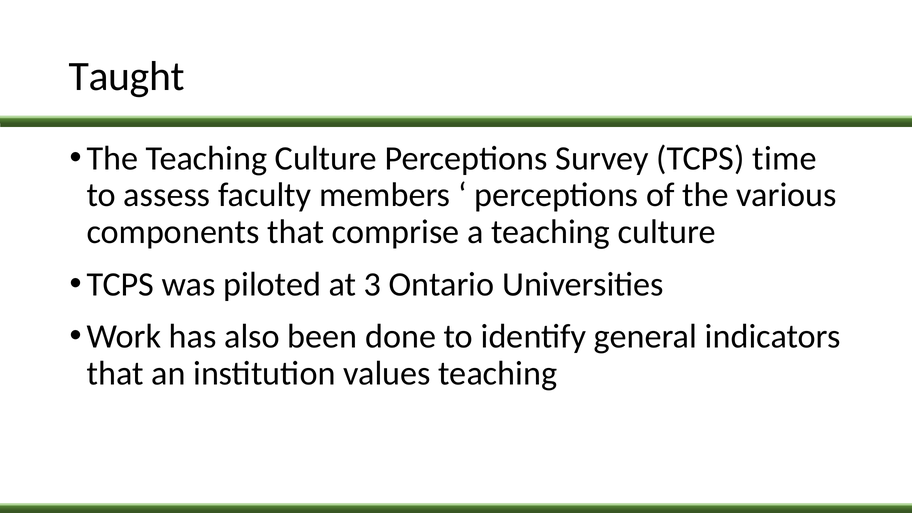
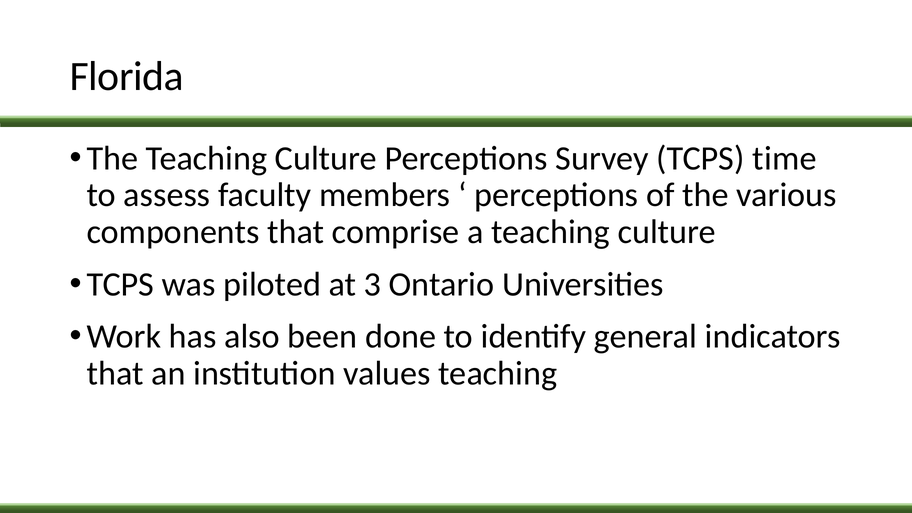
Taught: Taught -> Florida
